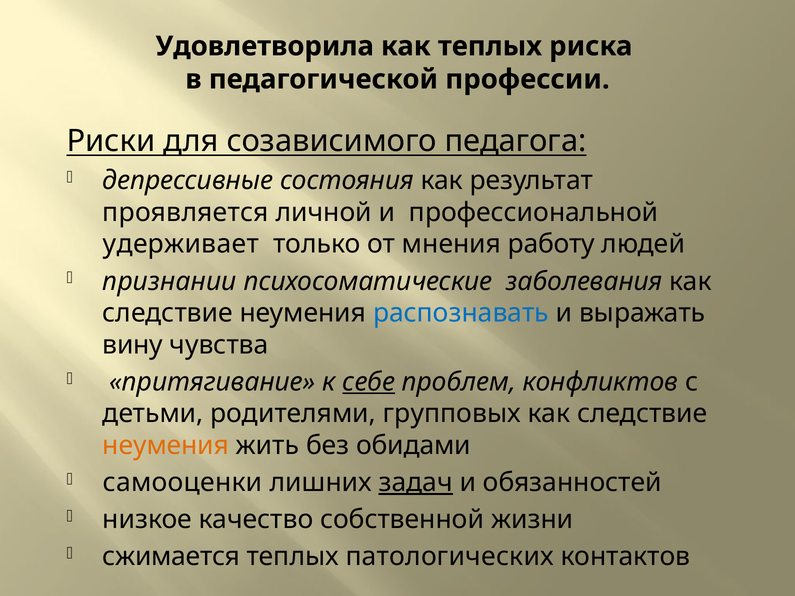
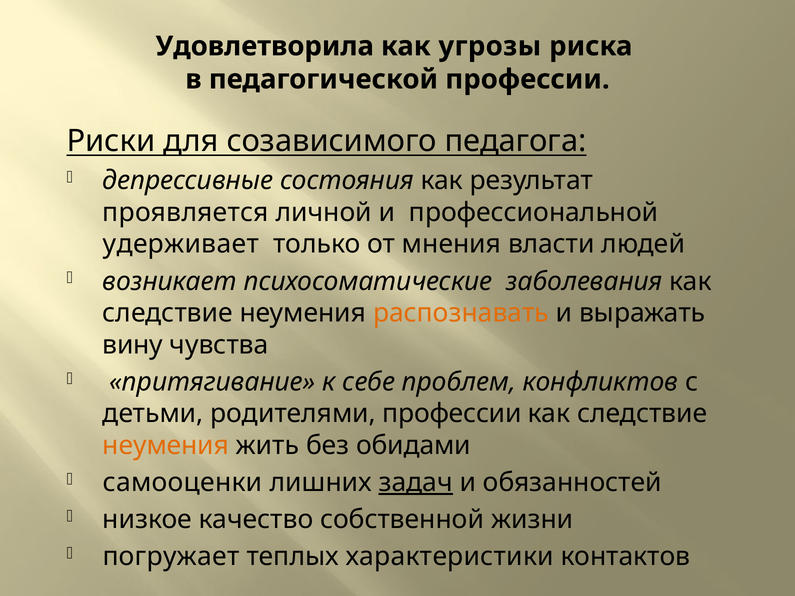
как теплых: теплых -> угрозы
работу: работу -> власти
признании: признании -> возникает
распознавать colour: blue -> orange
себе underline: present -> none
родителями групповых: групповых -> профессии
сжимается: сжимается -> погружает
патологических: патологических -> характеристики
